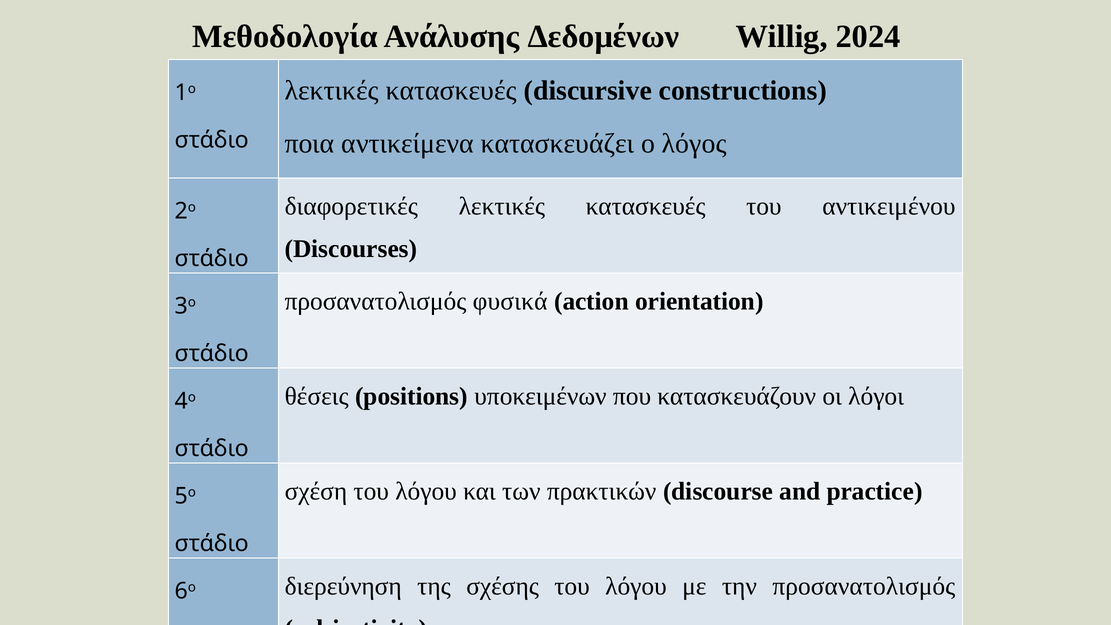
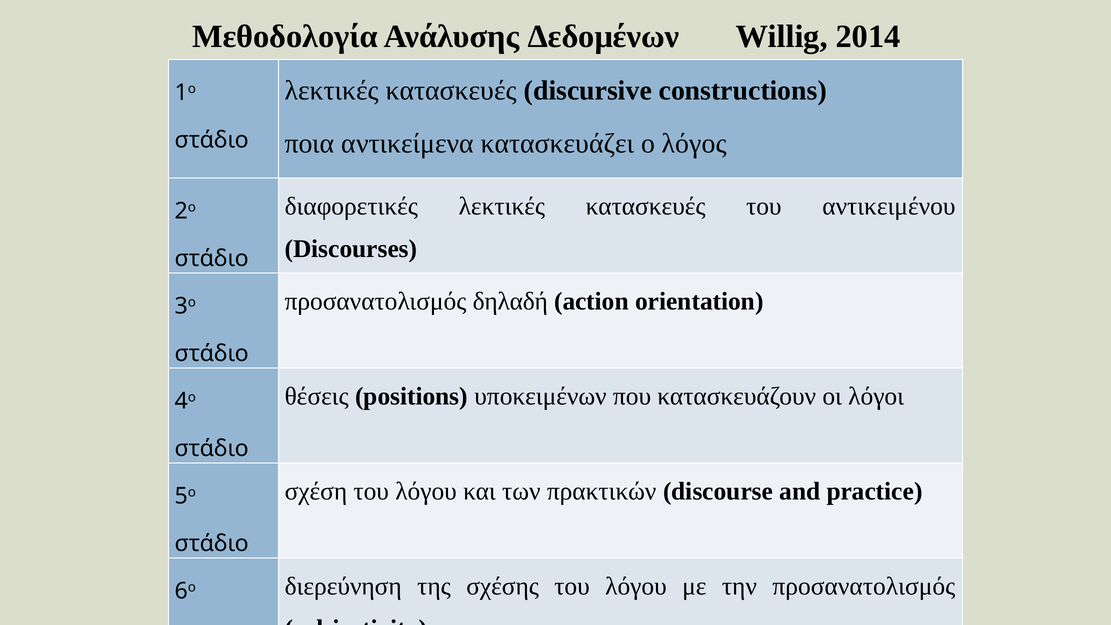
2024: 2024 -> 2014
φυσικά: φυσικά -> δηλαδή
